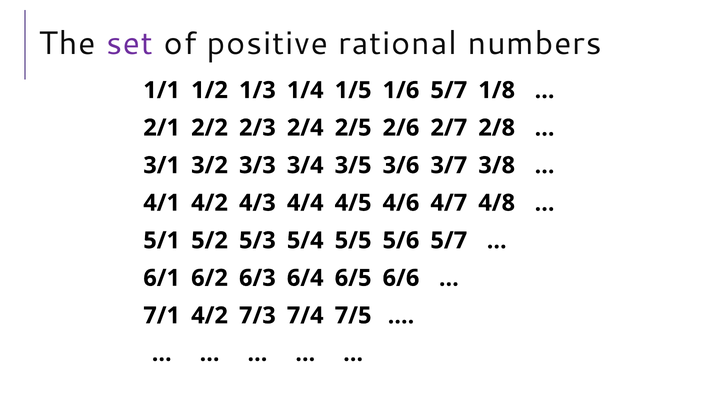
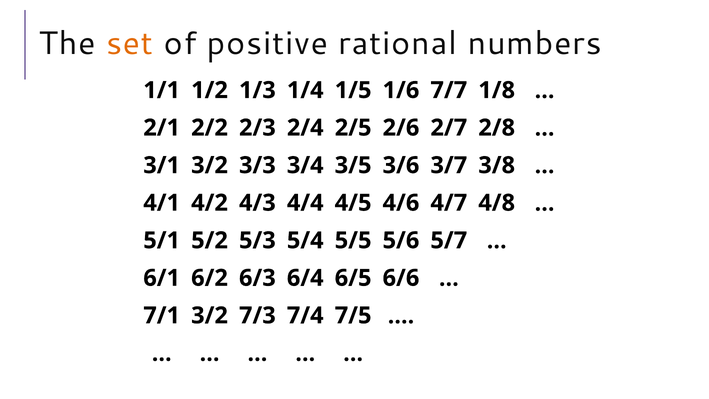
set colour: purple -> orange
1/6 5/7: 5/7 -> 7/7
7/1 4/2: 4/2 -> 3/2
